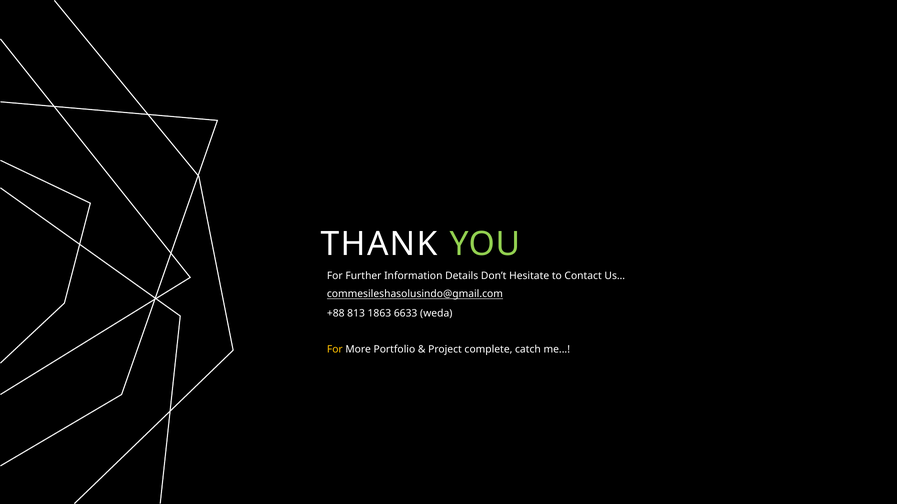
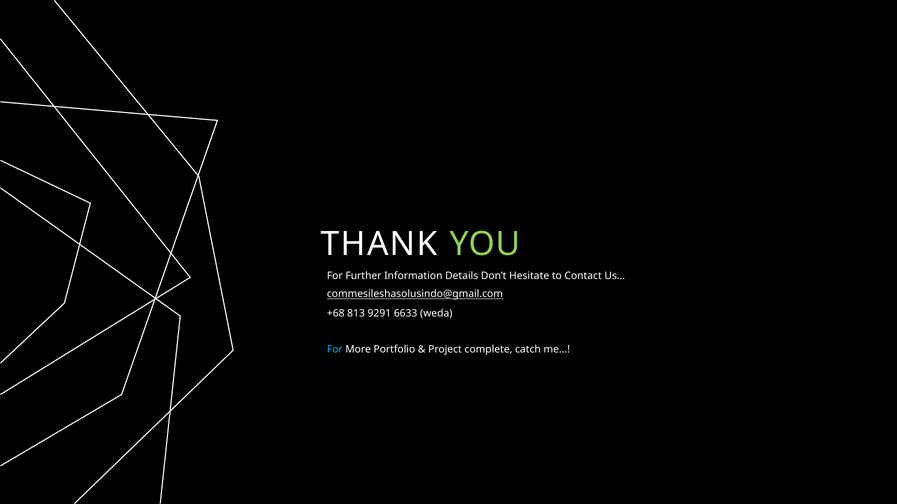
+88: +88 -> +68
1863: 1863 -> 9291
For at (335, 350) colour: yellow -> light blue
